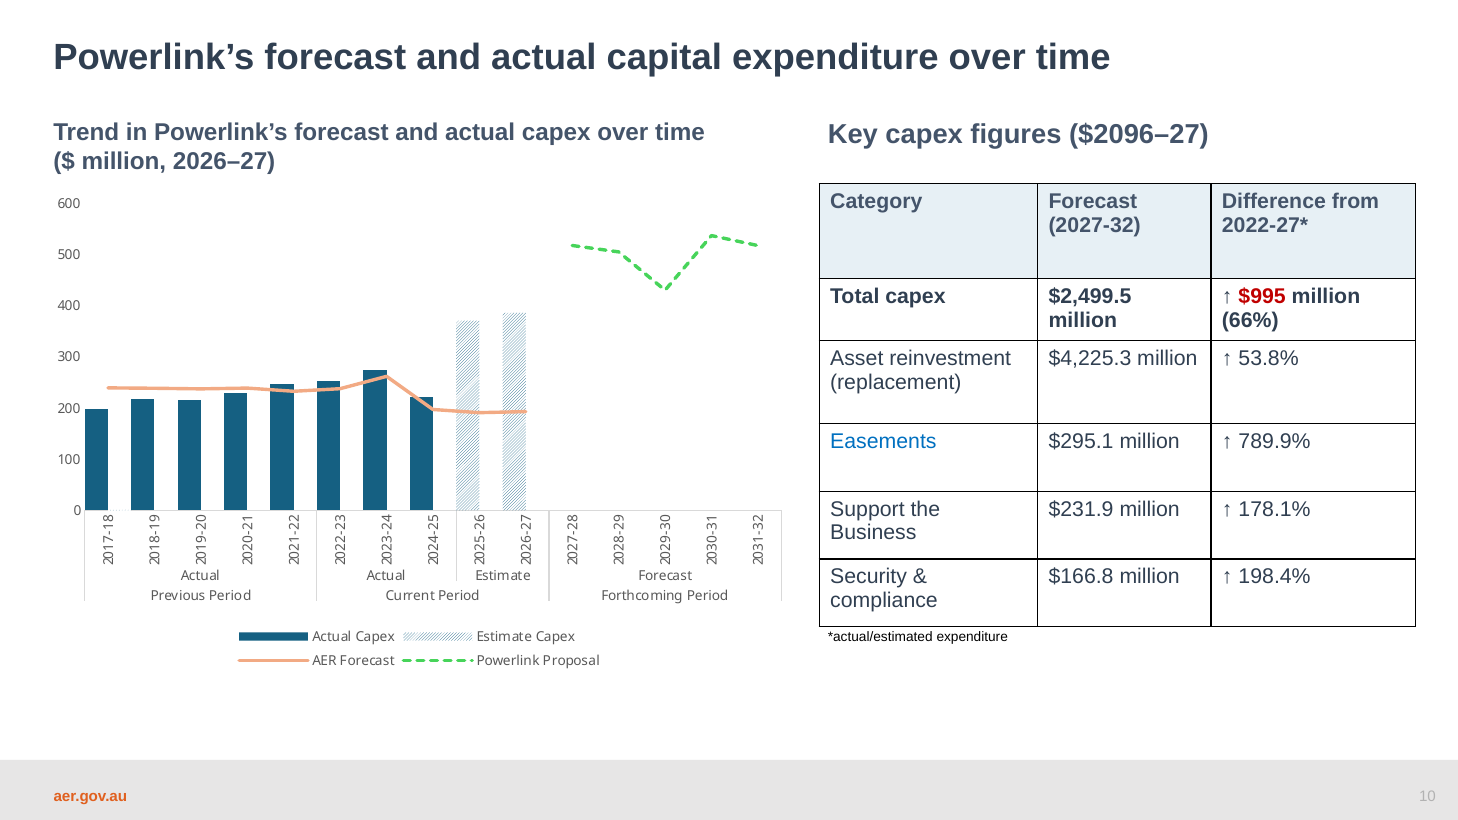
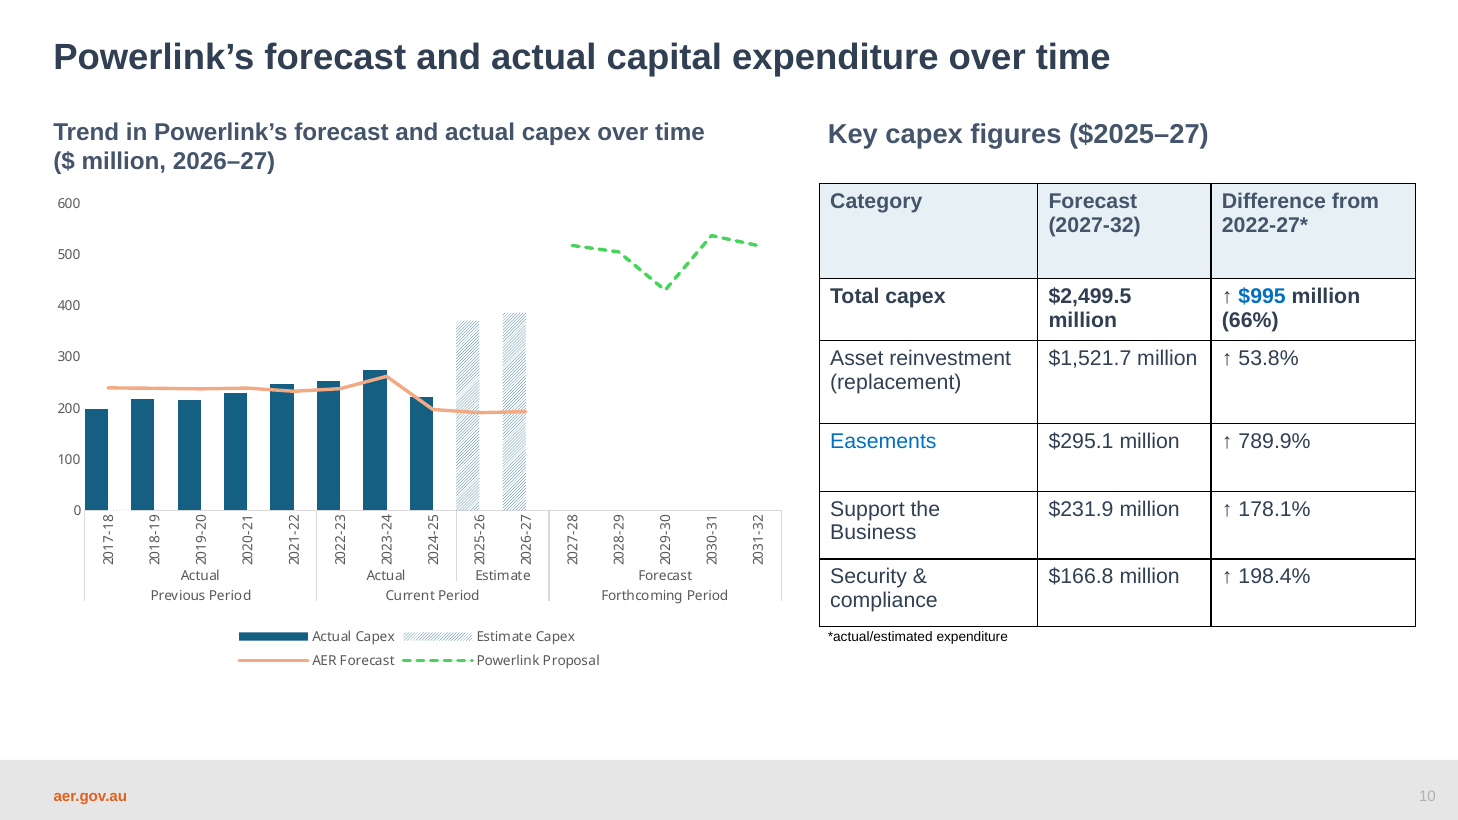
$2096–27: $2096–27 -> $2025–27
$995 colour: red -> blue
$4,225.3: $4,225.3 -> $1,521.7
